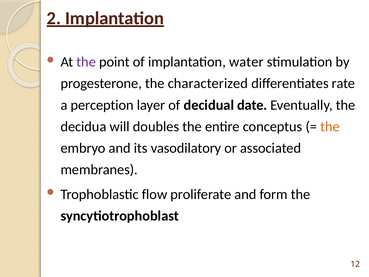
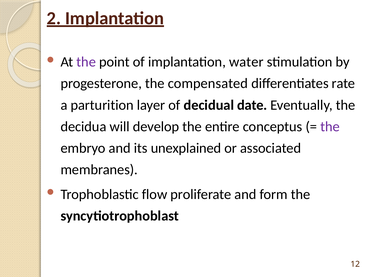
characterized: characterized -> compensated
perception: perception -> parturition
doubles: doubles -> develop
the at (330, 126) colour: orange -> purple
vasodilatory: vasodilatory -> unexplained
